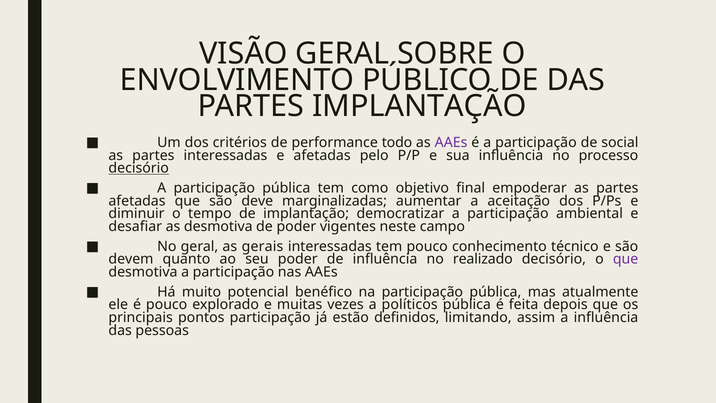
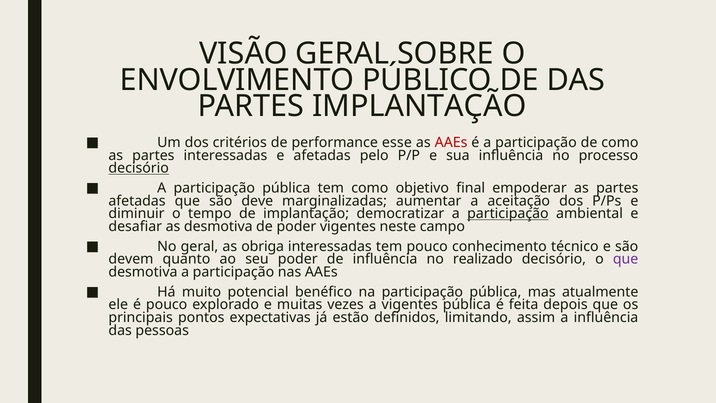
todo: todo -> esse
AAEs at (451, 142) colour: purple -> red
de social: social -> como
participação at (508, 214) underline: none -> present
gerais: gerais -> obriga
a políticos: políticos -> vigentes
pontos participação: participação -> expectativas
